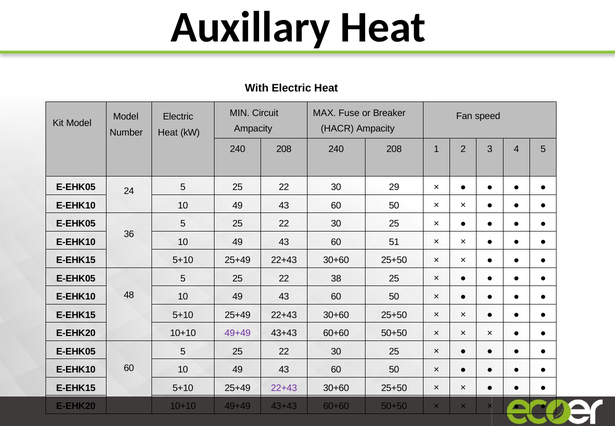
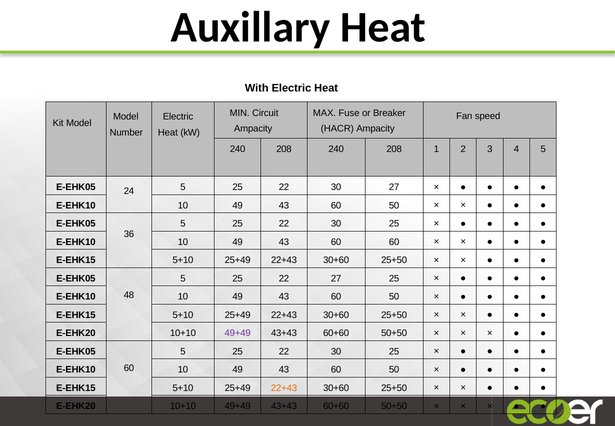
30 29: 29 -> 27
60 51: 51 -> 60
22 38: 38 -> 27
22+43 at (284, 388) colour: purple -> orange
